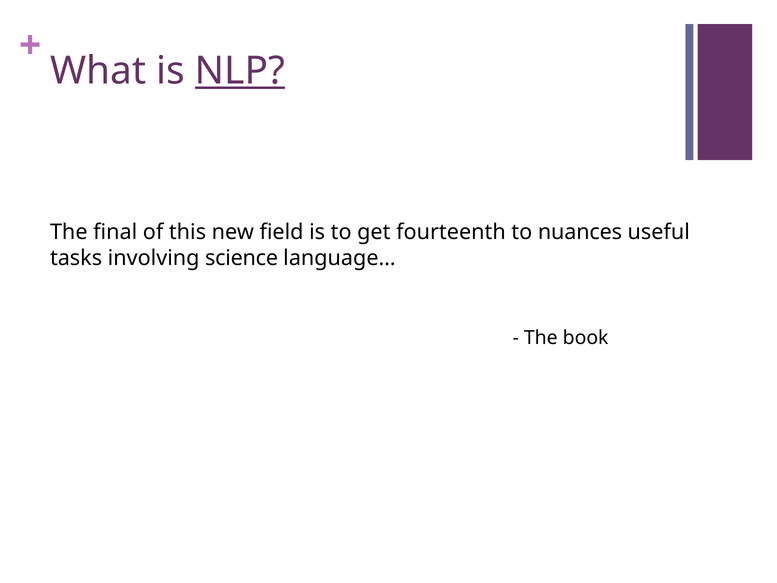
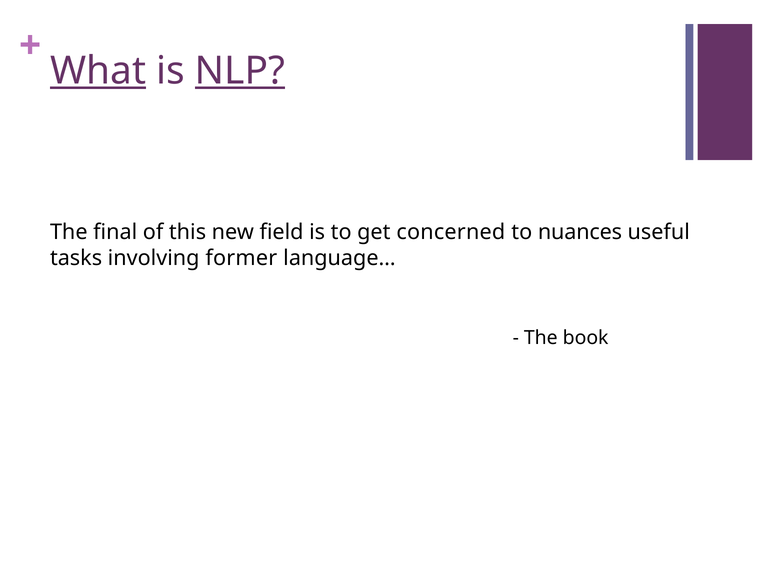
What underline: none -> present
fourteenth: fourteenth -> concerned
science: science -> former
